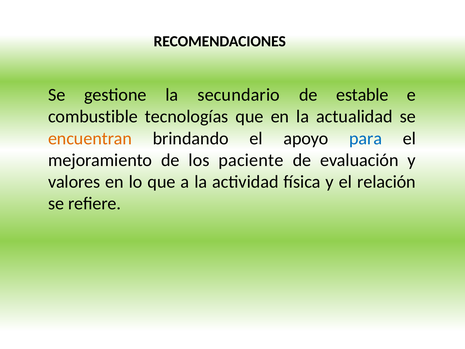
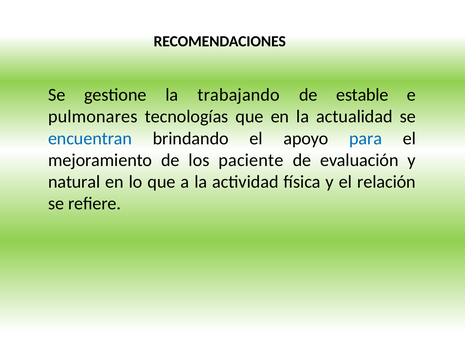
secundario: secundario -> trabajando
combustible: combustible -> pulmonares
encuentran colour: orange -> blue
valores: valores -> natural
